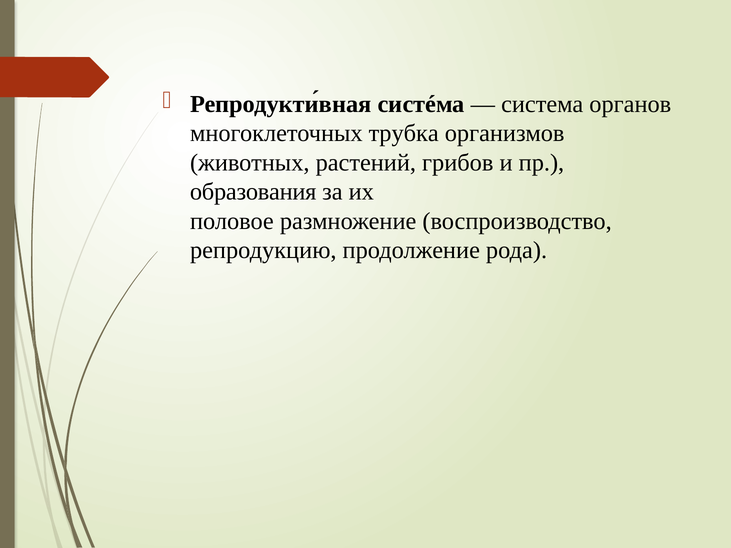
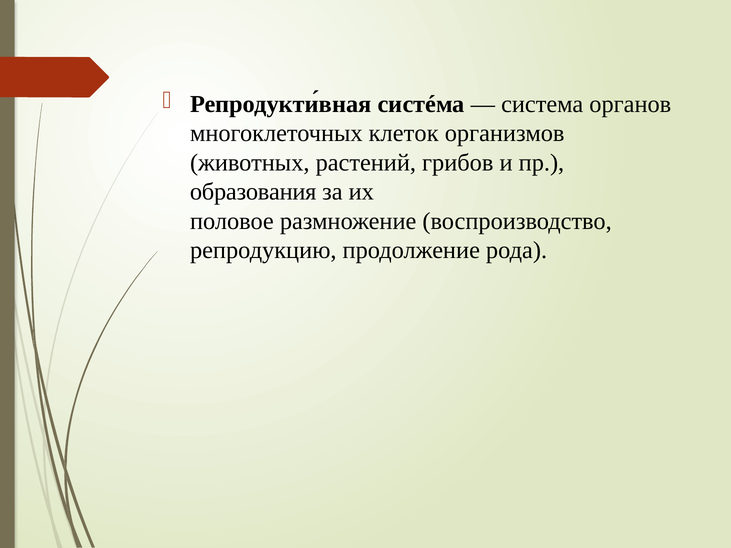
трубка: трубка -> клеток
